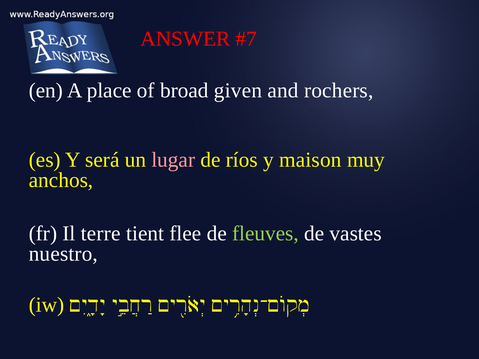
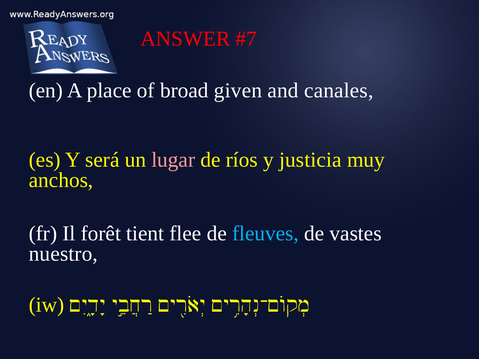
rochers: rochers -> canales
maison: maison -> justicia
terre: terre -> forêt
fleuves colour: light green -> light blue
